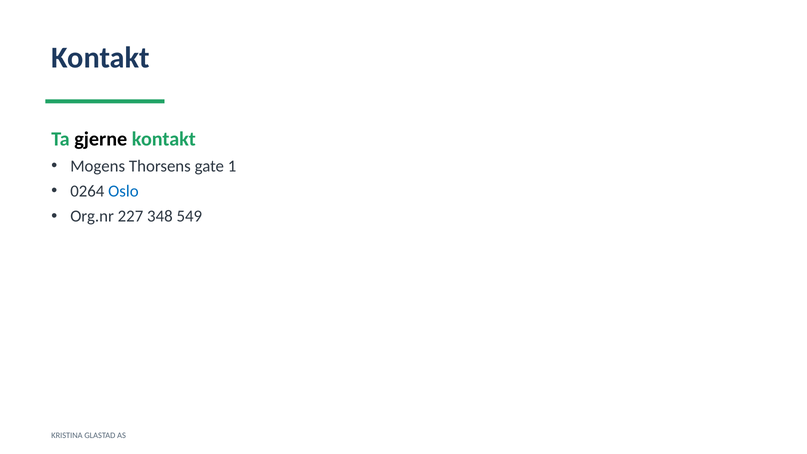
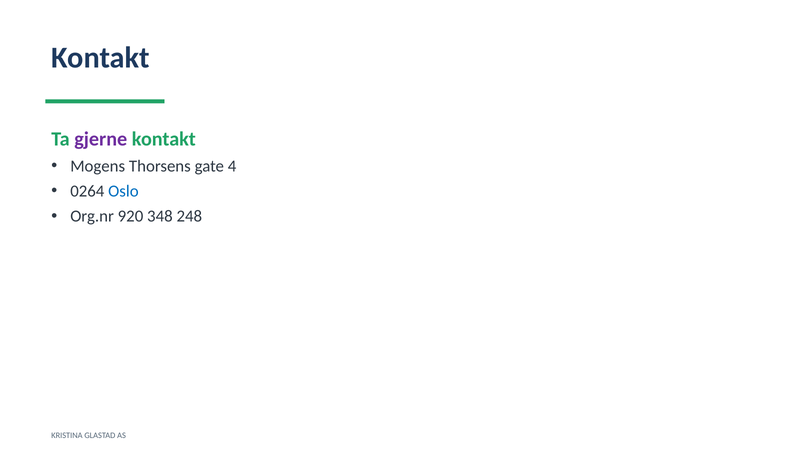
gjerne colour: black -> purple
1: 1 -> 4
227: 227 -> 920
549: 549 -> 248
